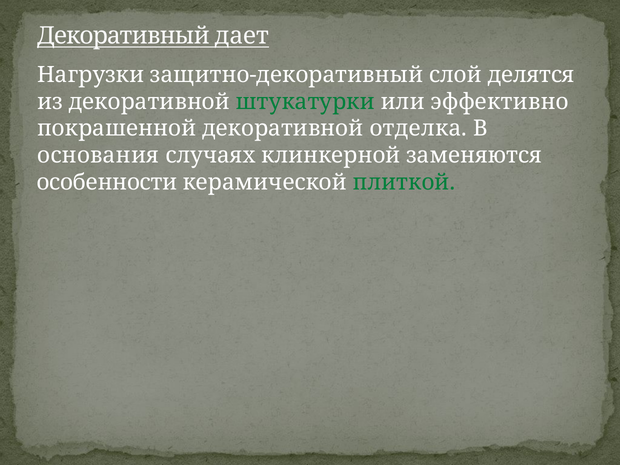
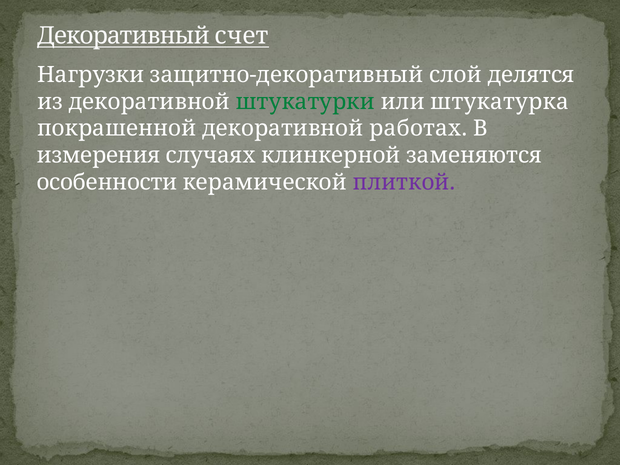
дает: дает -> счет
эффективно: эффективно -> штукатурка
отделка: отделка -> работах
основания: основания -> измерения
плиткой colour: green -> purple
